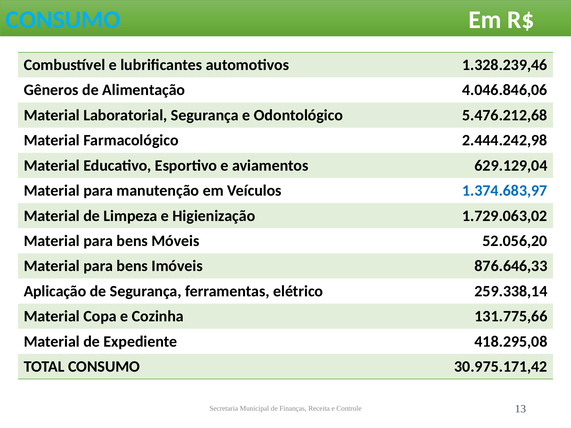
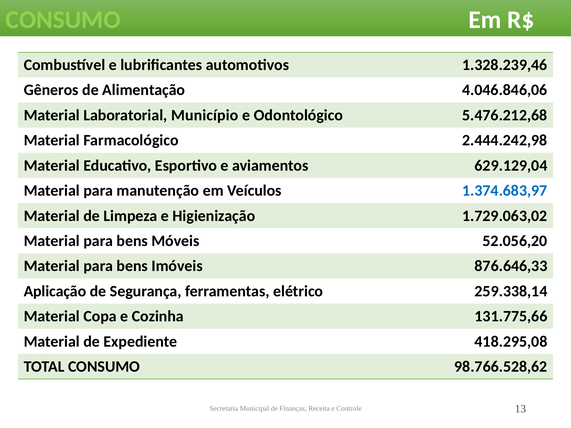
CONSUMO at (63, 20) colour: light blue -> light green
Laboratorial Segurança: Segurança -> Município
30.975.171,42: 30.975.171,42 -> 98.766.528,62
